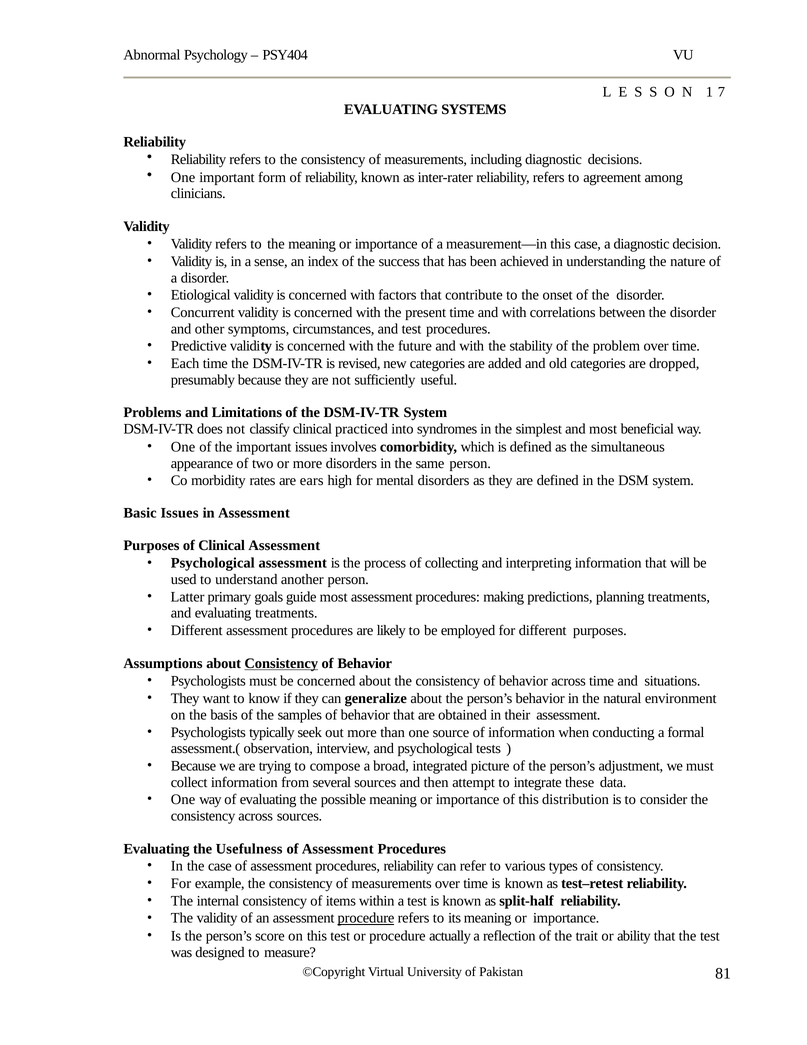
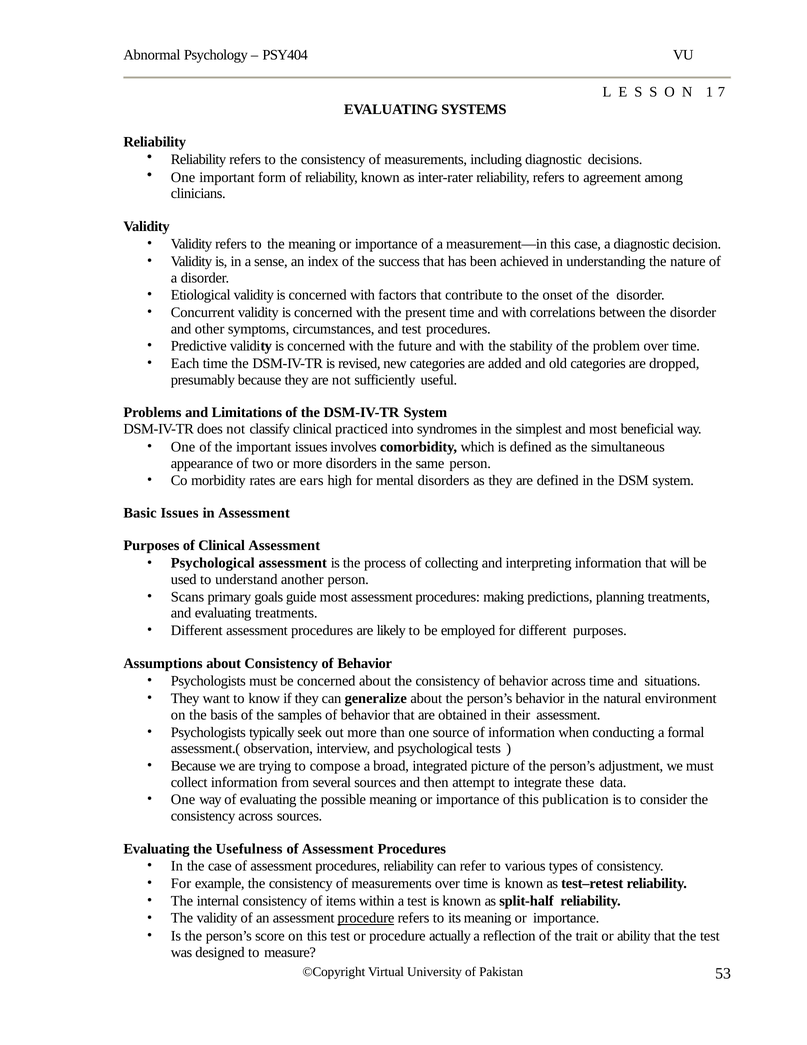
Latter: Latter -> Scans
Consistency at (281, 663) underline: present -> none
distribution: distribution -> publication
81: 81 -> 53
